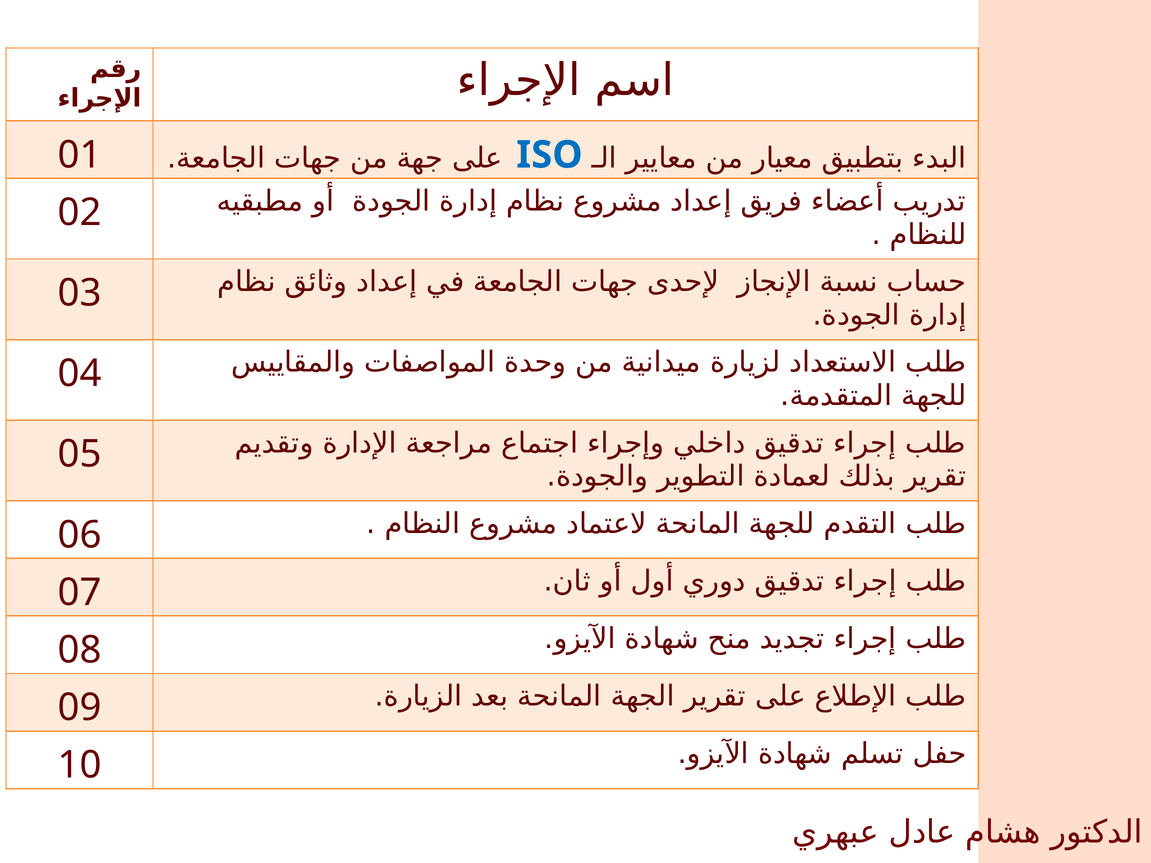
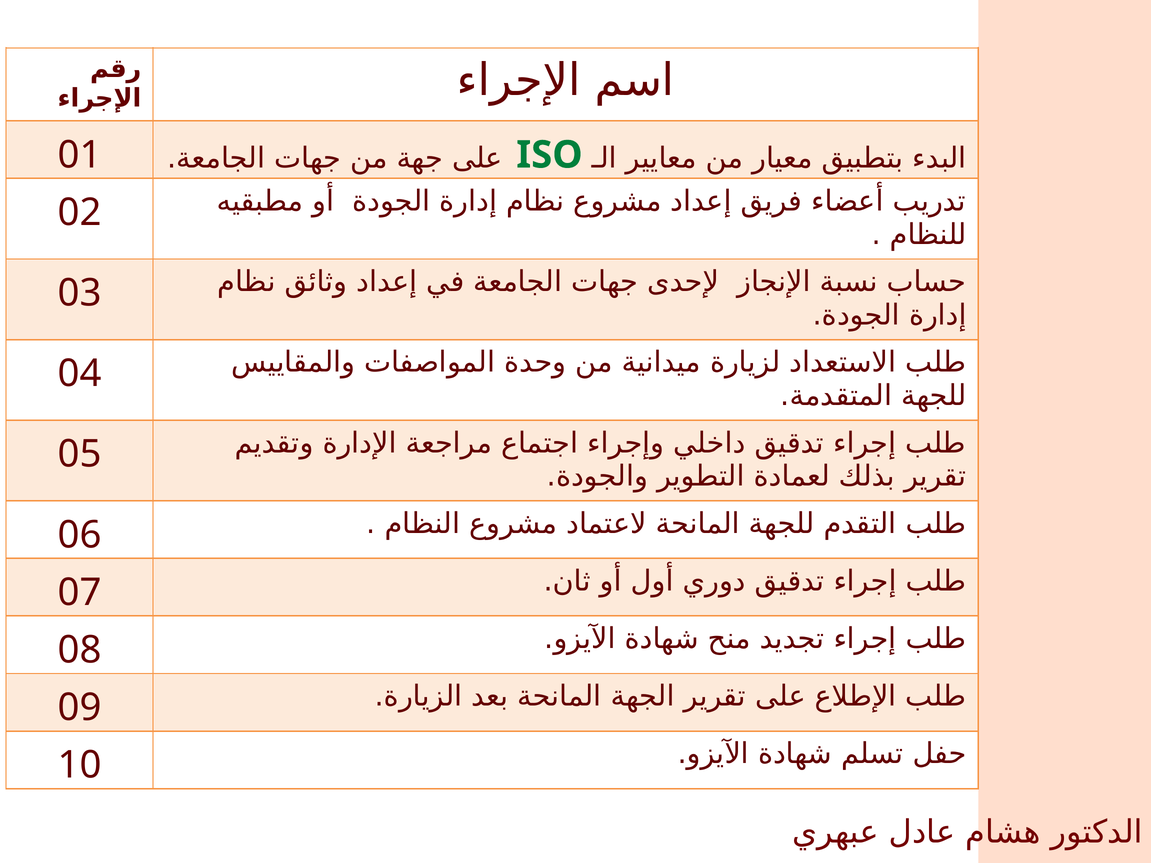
ISO colour: blue -> green
